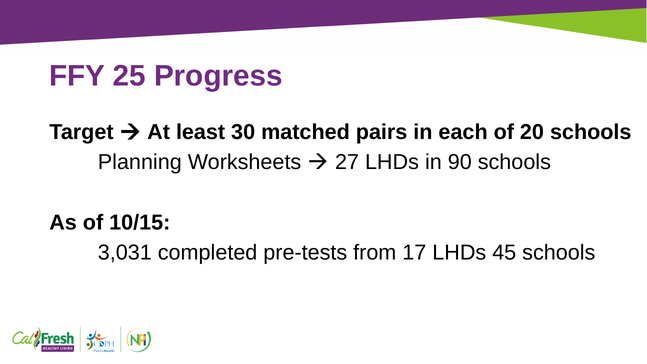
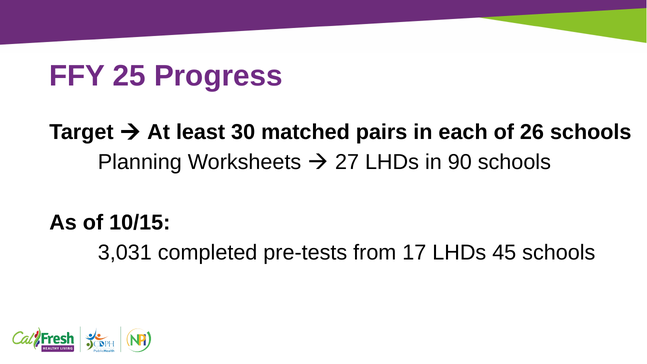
20: 20 -> 26
